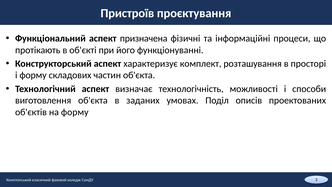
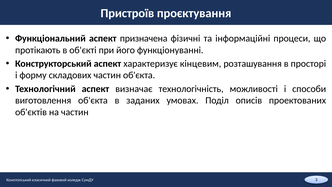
комплект: комплект -> кінцевим
на форму: форму -> частин
